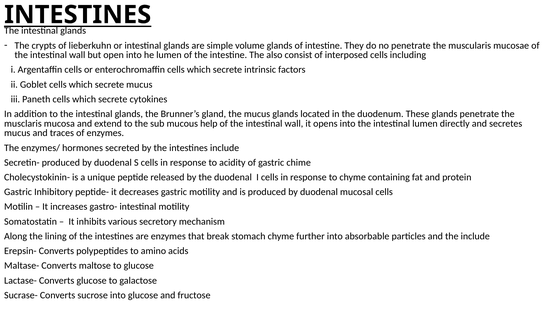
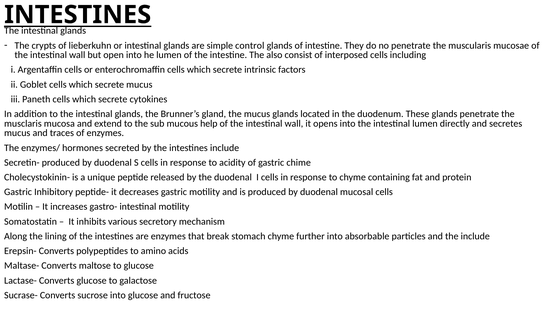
volume: volume -> control
